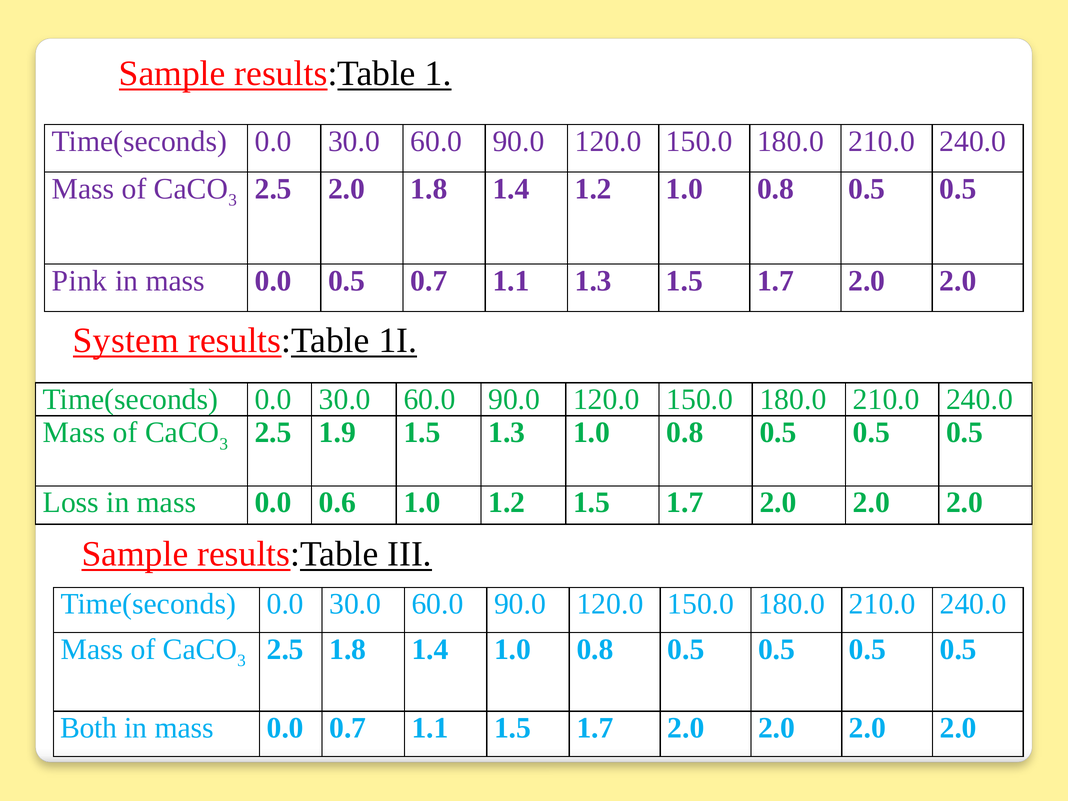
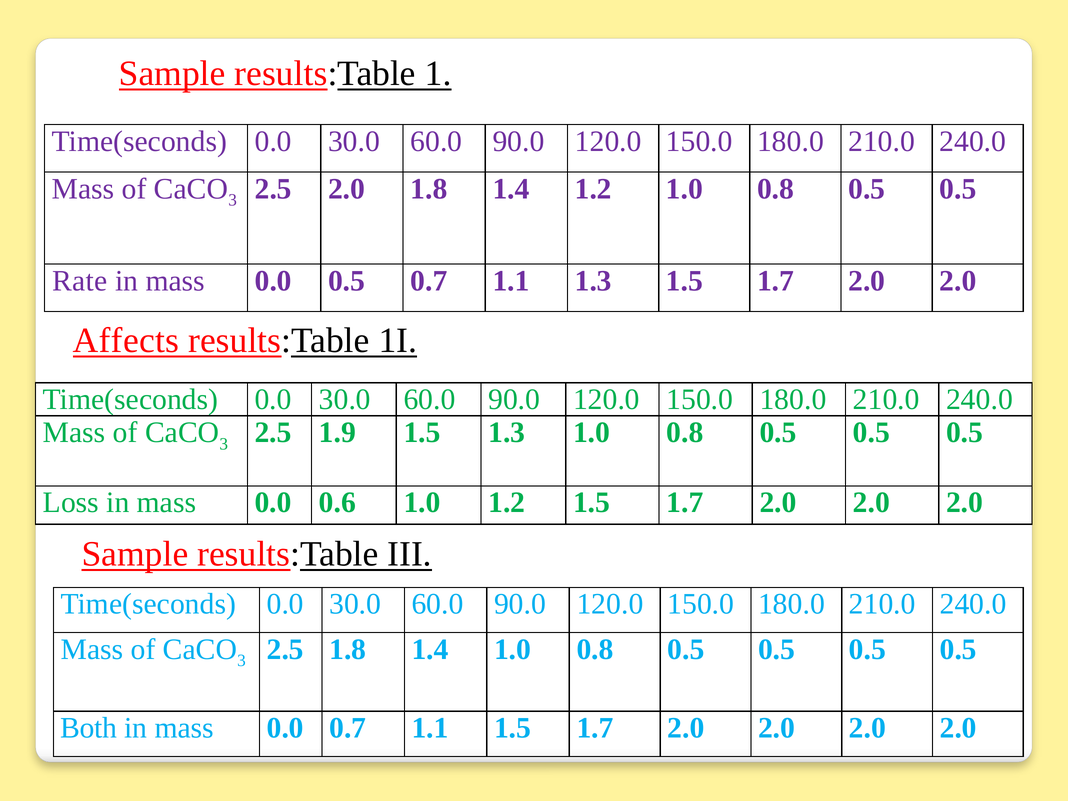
Pink: Pink -> Rate
System: System -> Affects
